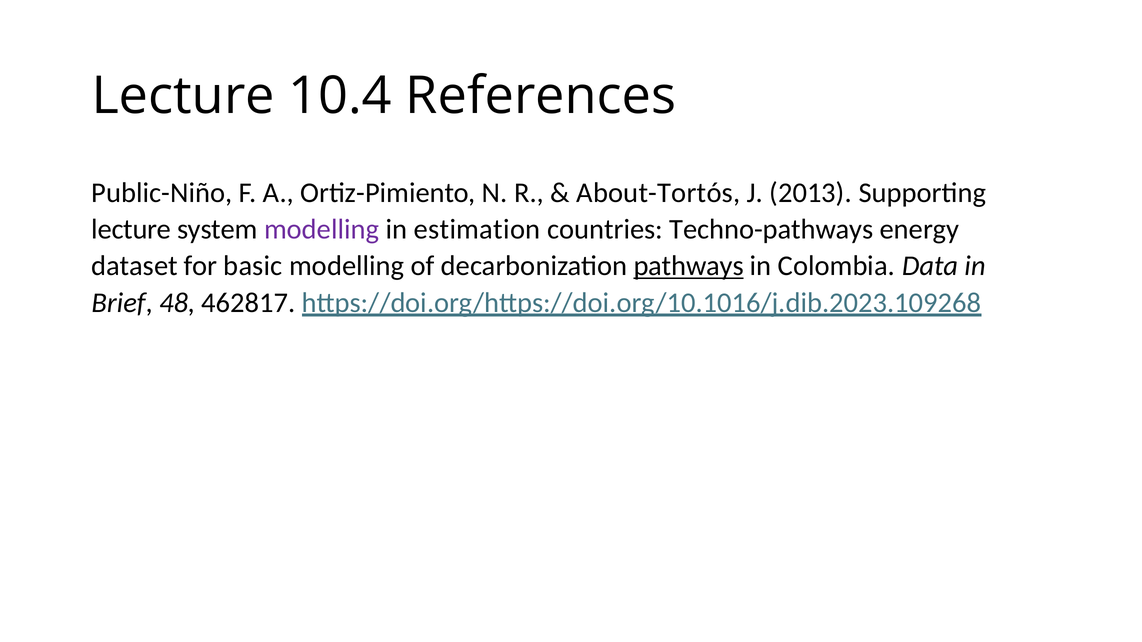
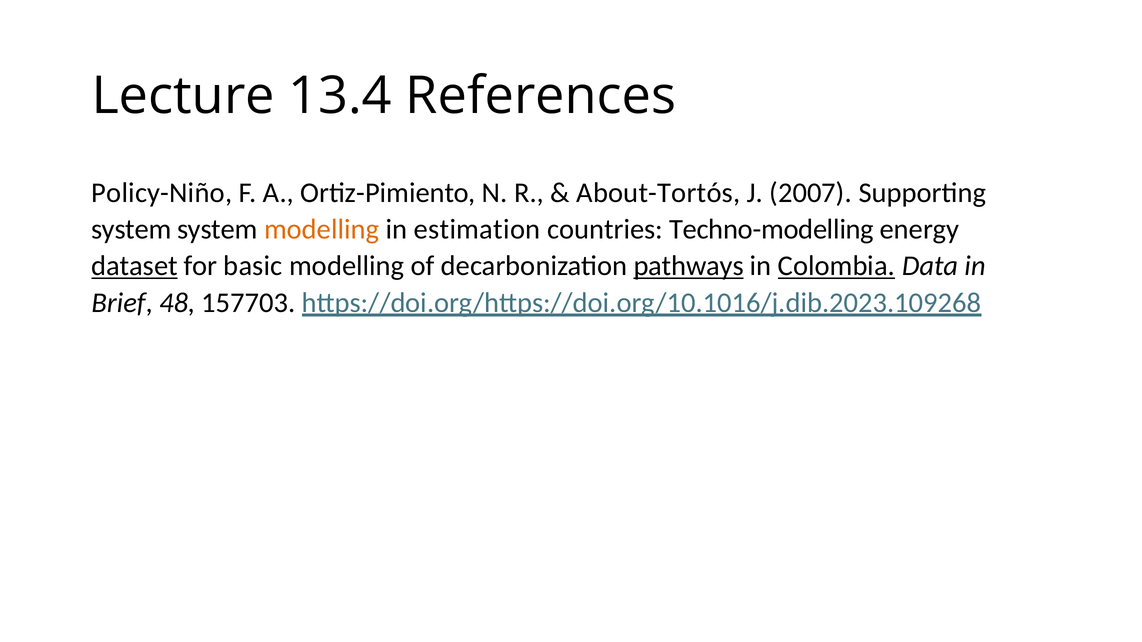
10.4: 10.4 -> 13.4
Public-Niño: Public-Niño -> Policy-Niño
2013: 2013 -> 2007
lecture at (131, 229): lecture -> system
modelling at (322, 229) colour: purple -> orange
Techno-pathways: Techno-pathways -> Techno-modelling
dataset underline: none -> present
Colombia underline: none -> present
462817: 462817 -> 157703
